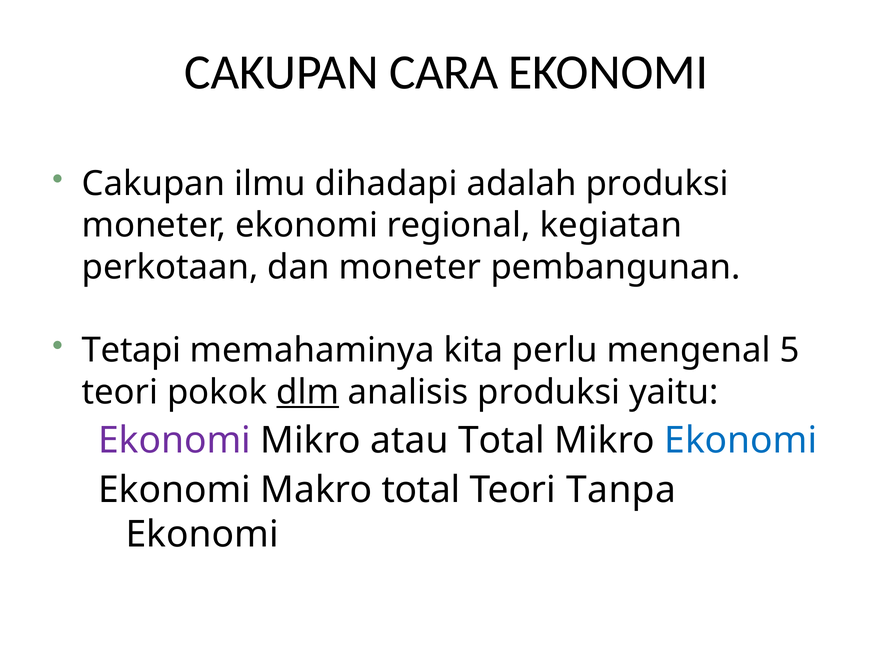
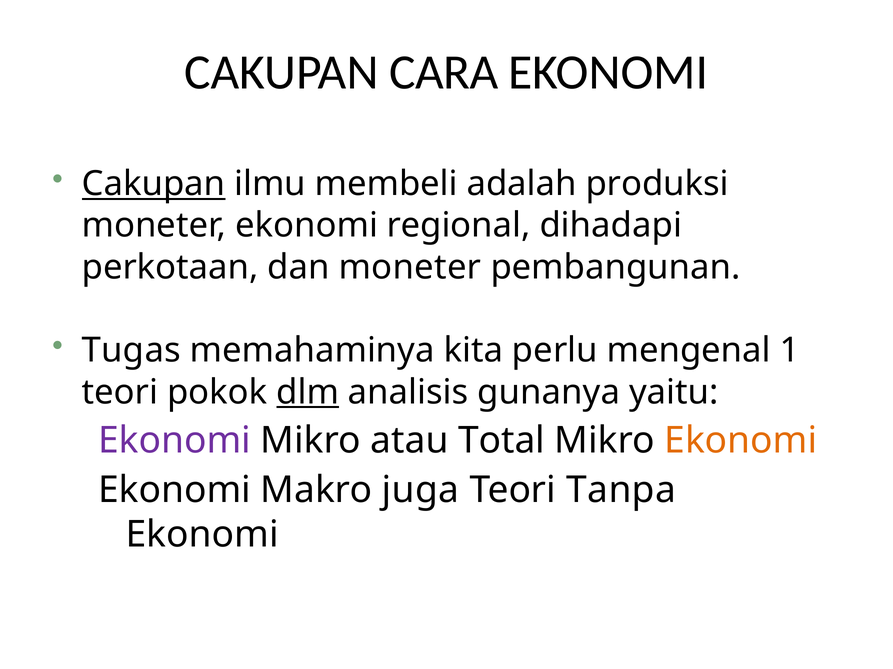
Cakupan at (154, 184) underline: none -> present
dihadapi: dihadapi -> membeli
kegiatan: kegiatan -> dihadapi
Tetapi: Tetapi -> Tugas
5: 5 -> 1
analisis produksi: produksi -> gunanya
Ekonomi at (741, 441) colour: blue -> orange
Makro total: total -> juga
